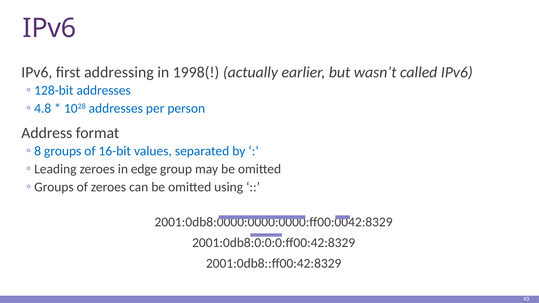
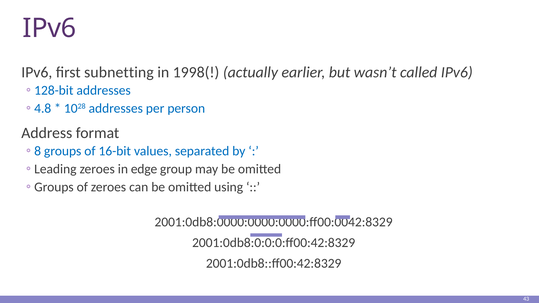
addressing: addressing -> subnetting
